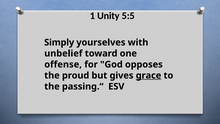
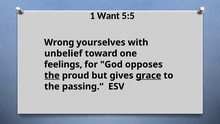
Unity: Unity -> Want
Simply: Simply -> Wrong
offense: offense -> feelings
the at (52, 75) underline: none -> present
